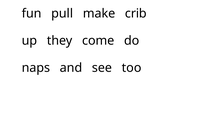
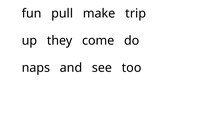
crib: crib -> trip
